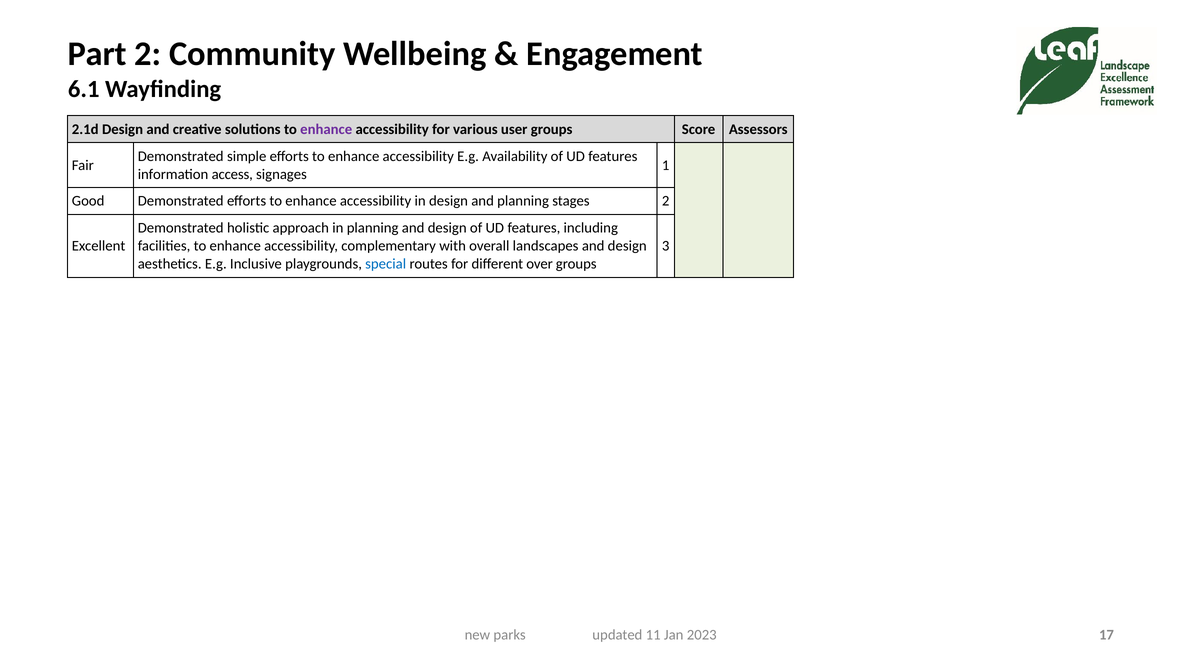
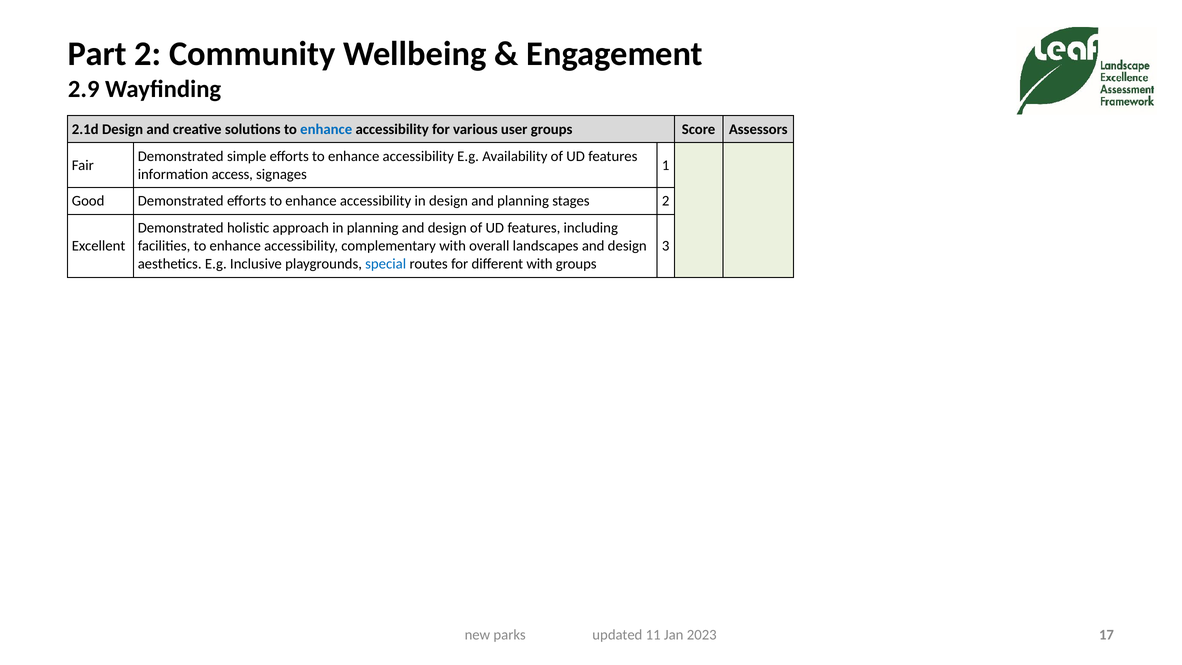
6.1: 6.1 -> 2.9
enhance at (326, 129) colour: purple -> blue
different over: over -> with
